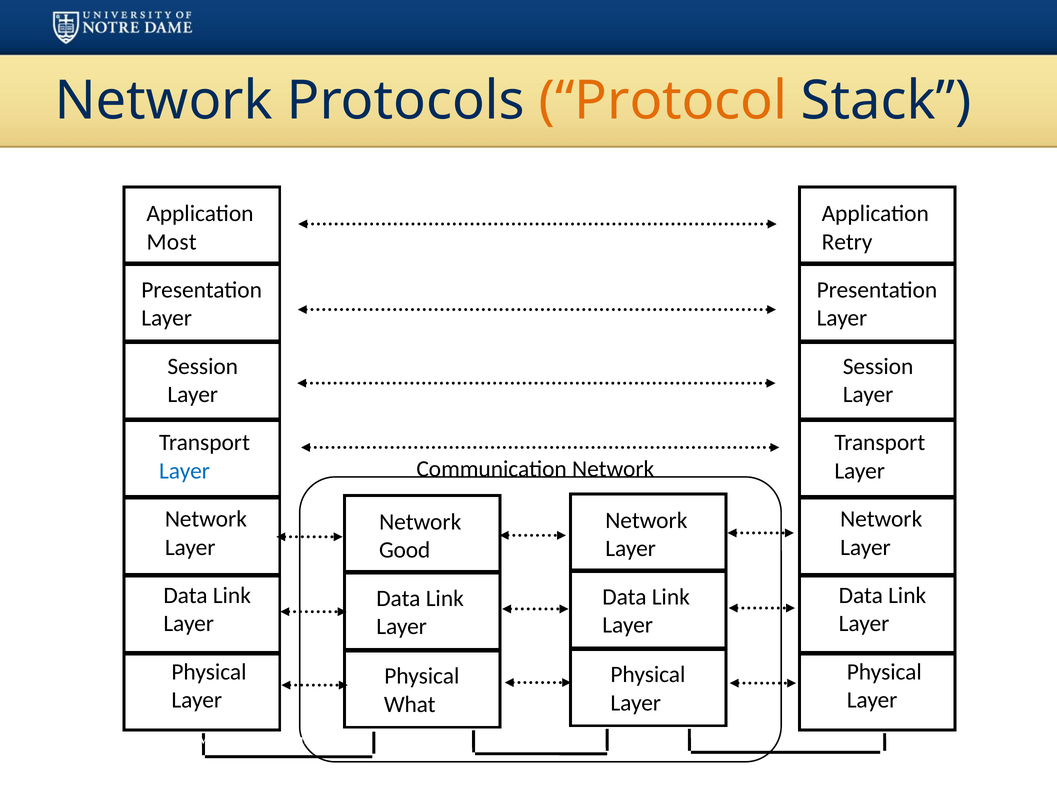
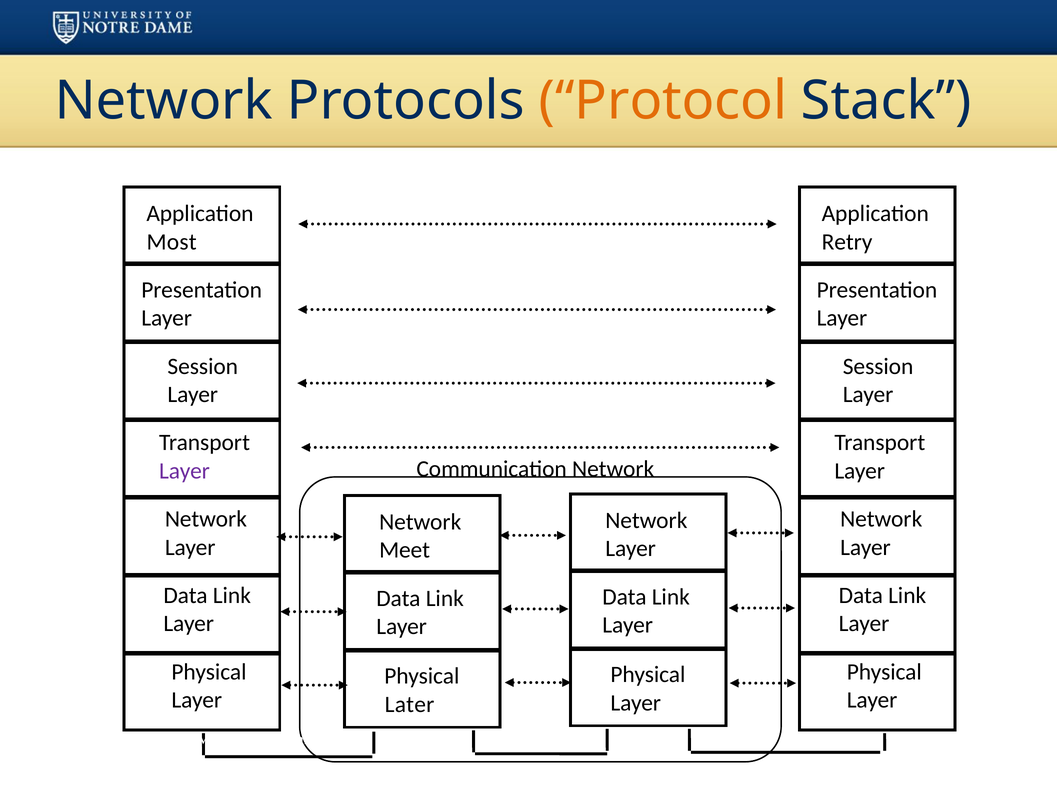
Layer at (184, 471) colour: blue -> purple
Good: Good -> Meet
What: What -> Later
